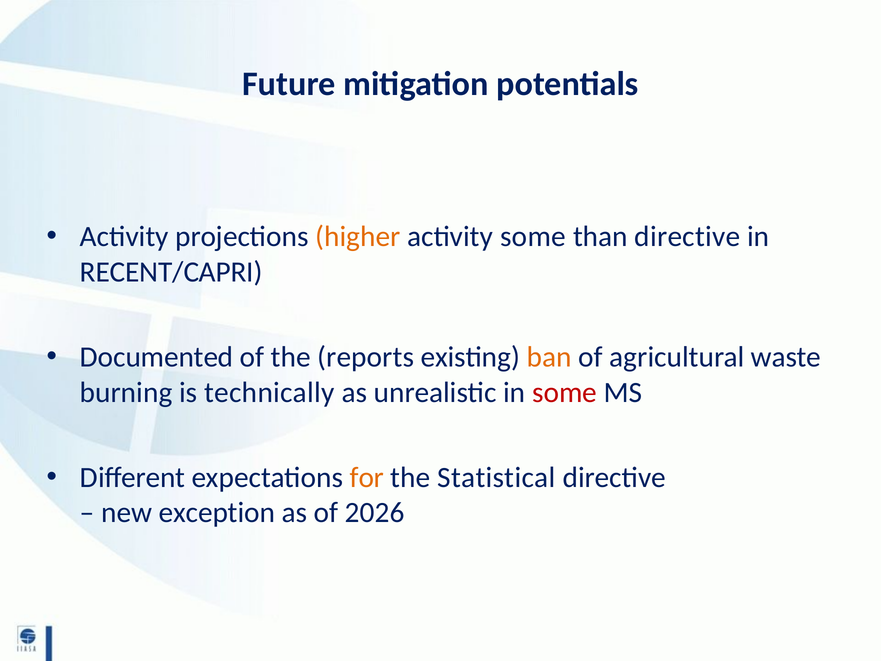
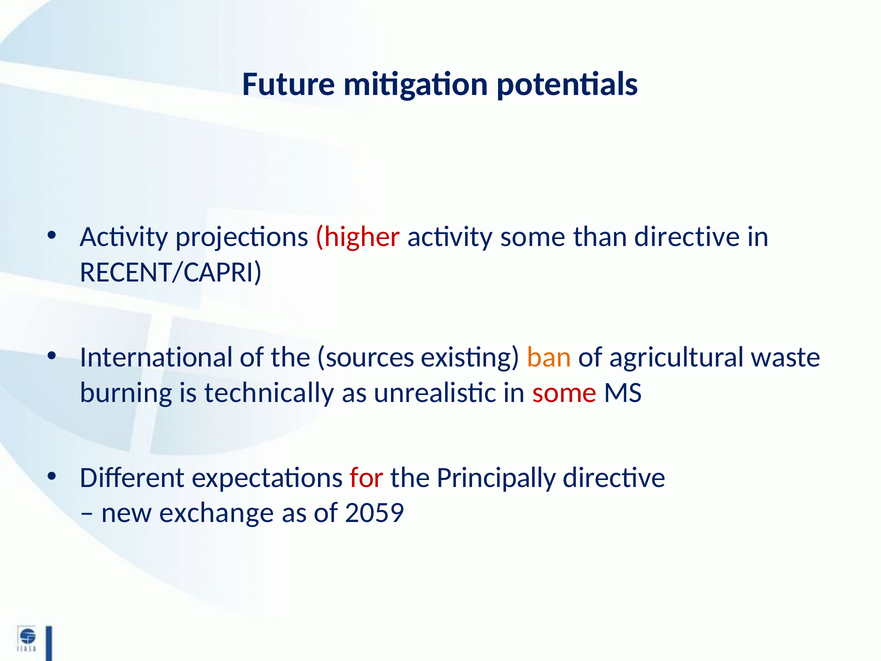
higher colour: orange -> red
Documented: Documented -> International
reports: reports -> sources
for colour: orange -> red
Statistical: Statistical -> Principally
exception: exception -> exchange
2026: 2026 -> 2059
